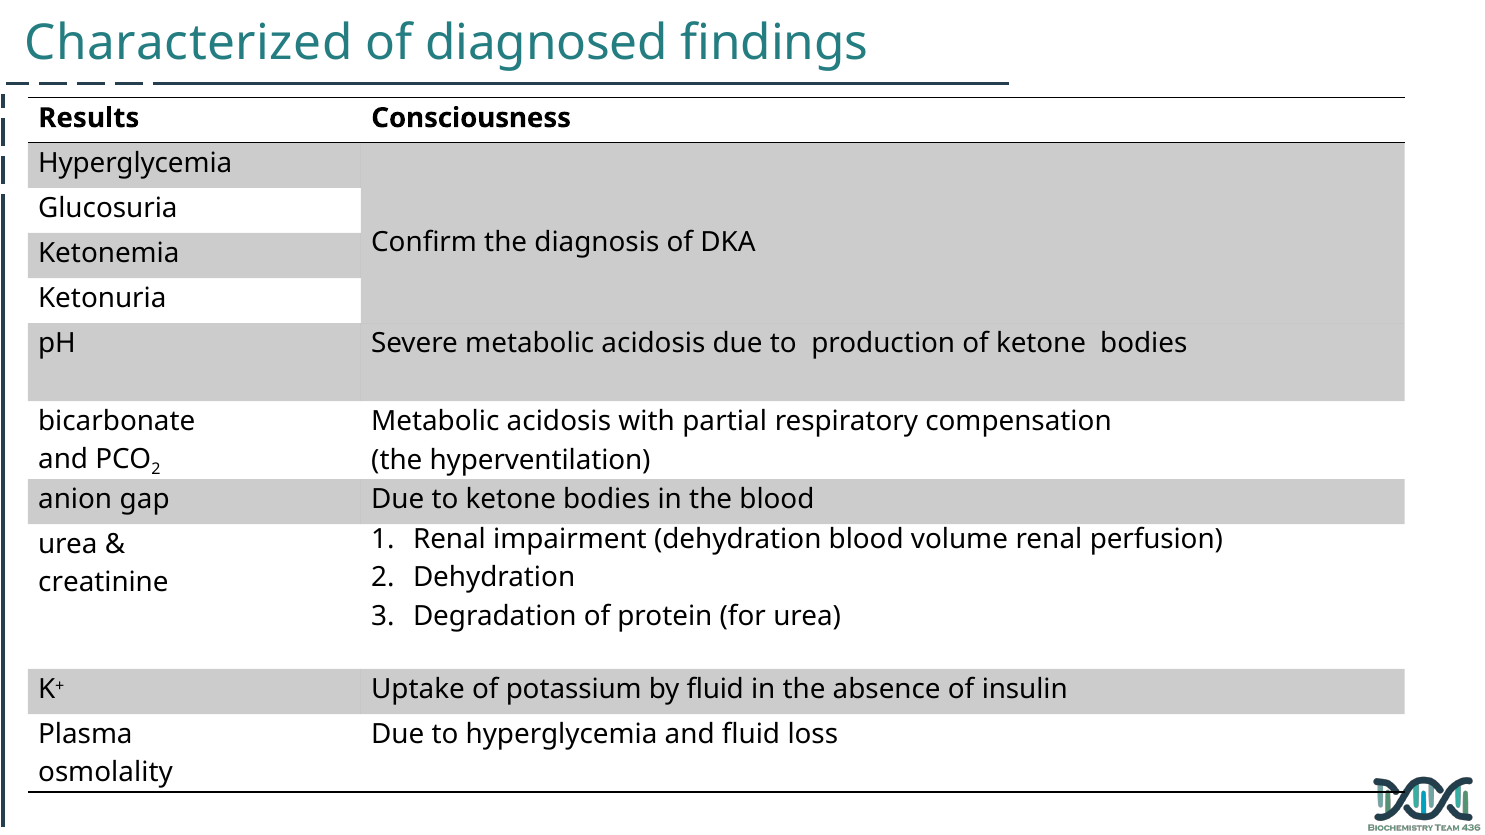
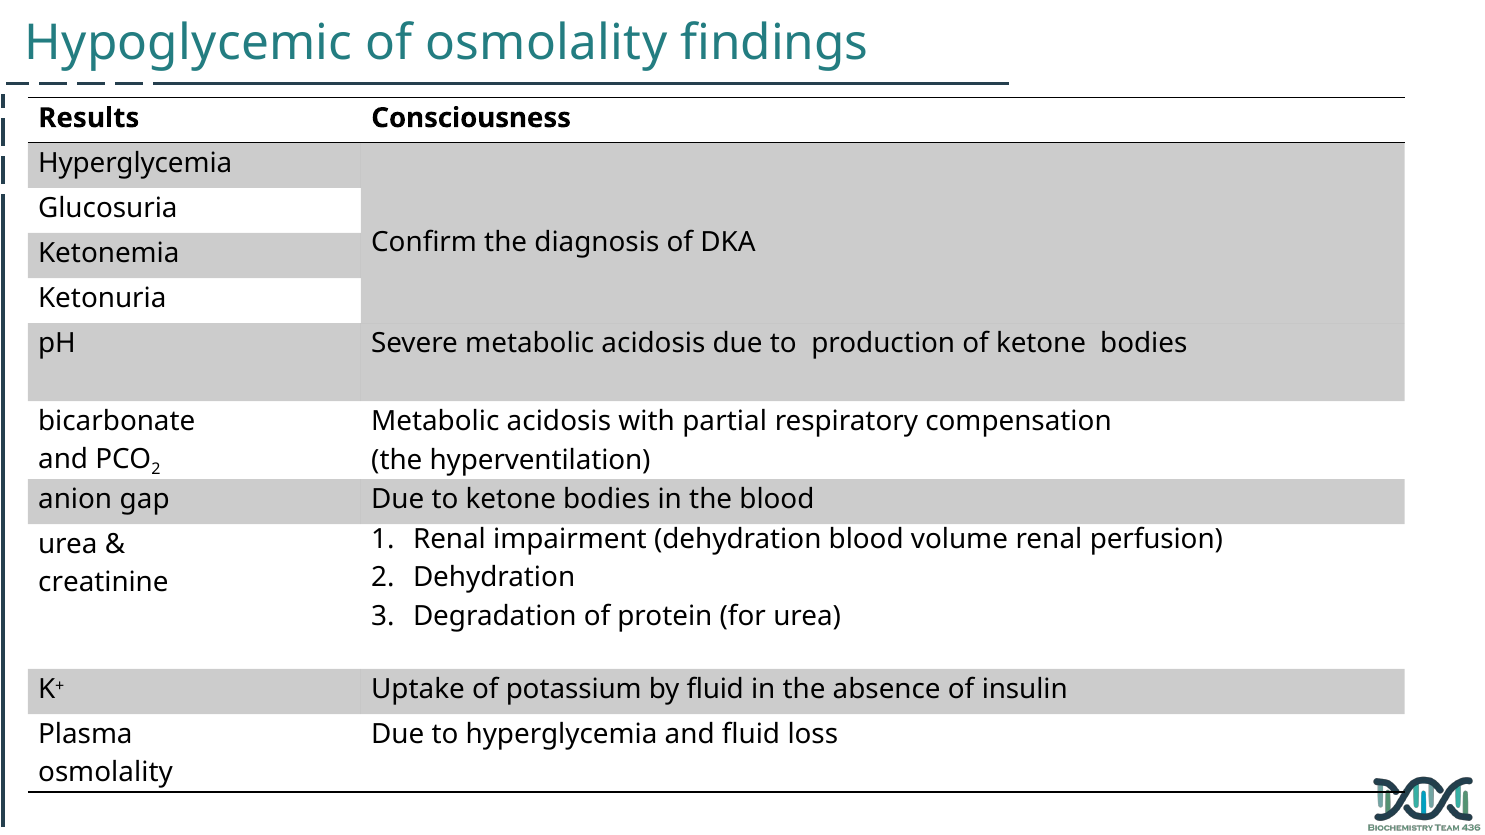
Characterized: Characterized -> Hypoglycemic
of diagnosed: diagnosed -> osmolality
